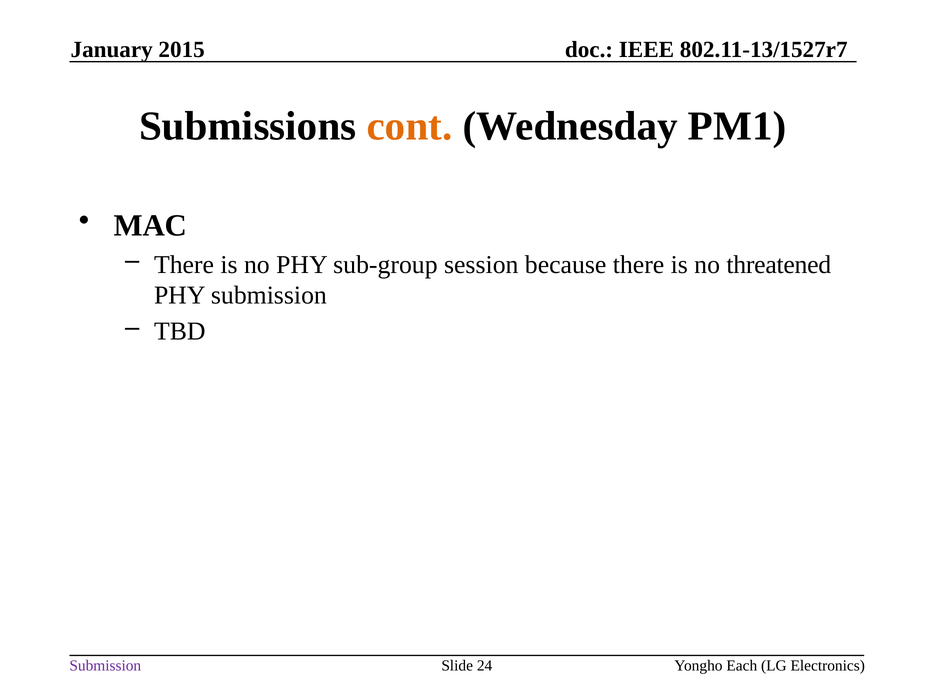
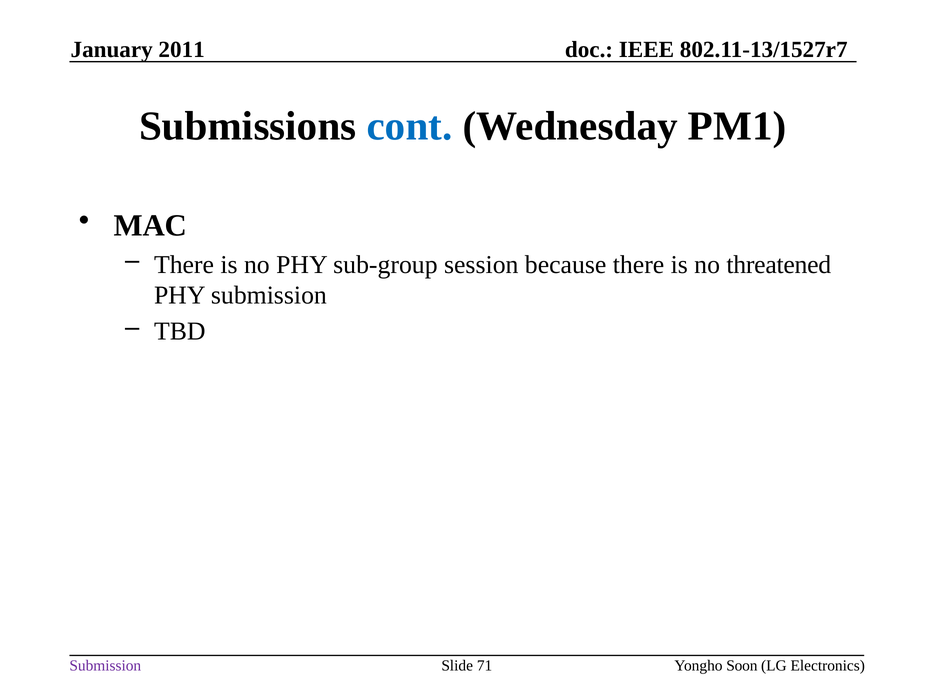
2015: 2015 -> 2011
cont colour: orange -> blue
24: 24 -> 71
Each: Each -> Soon
